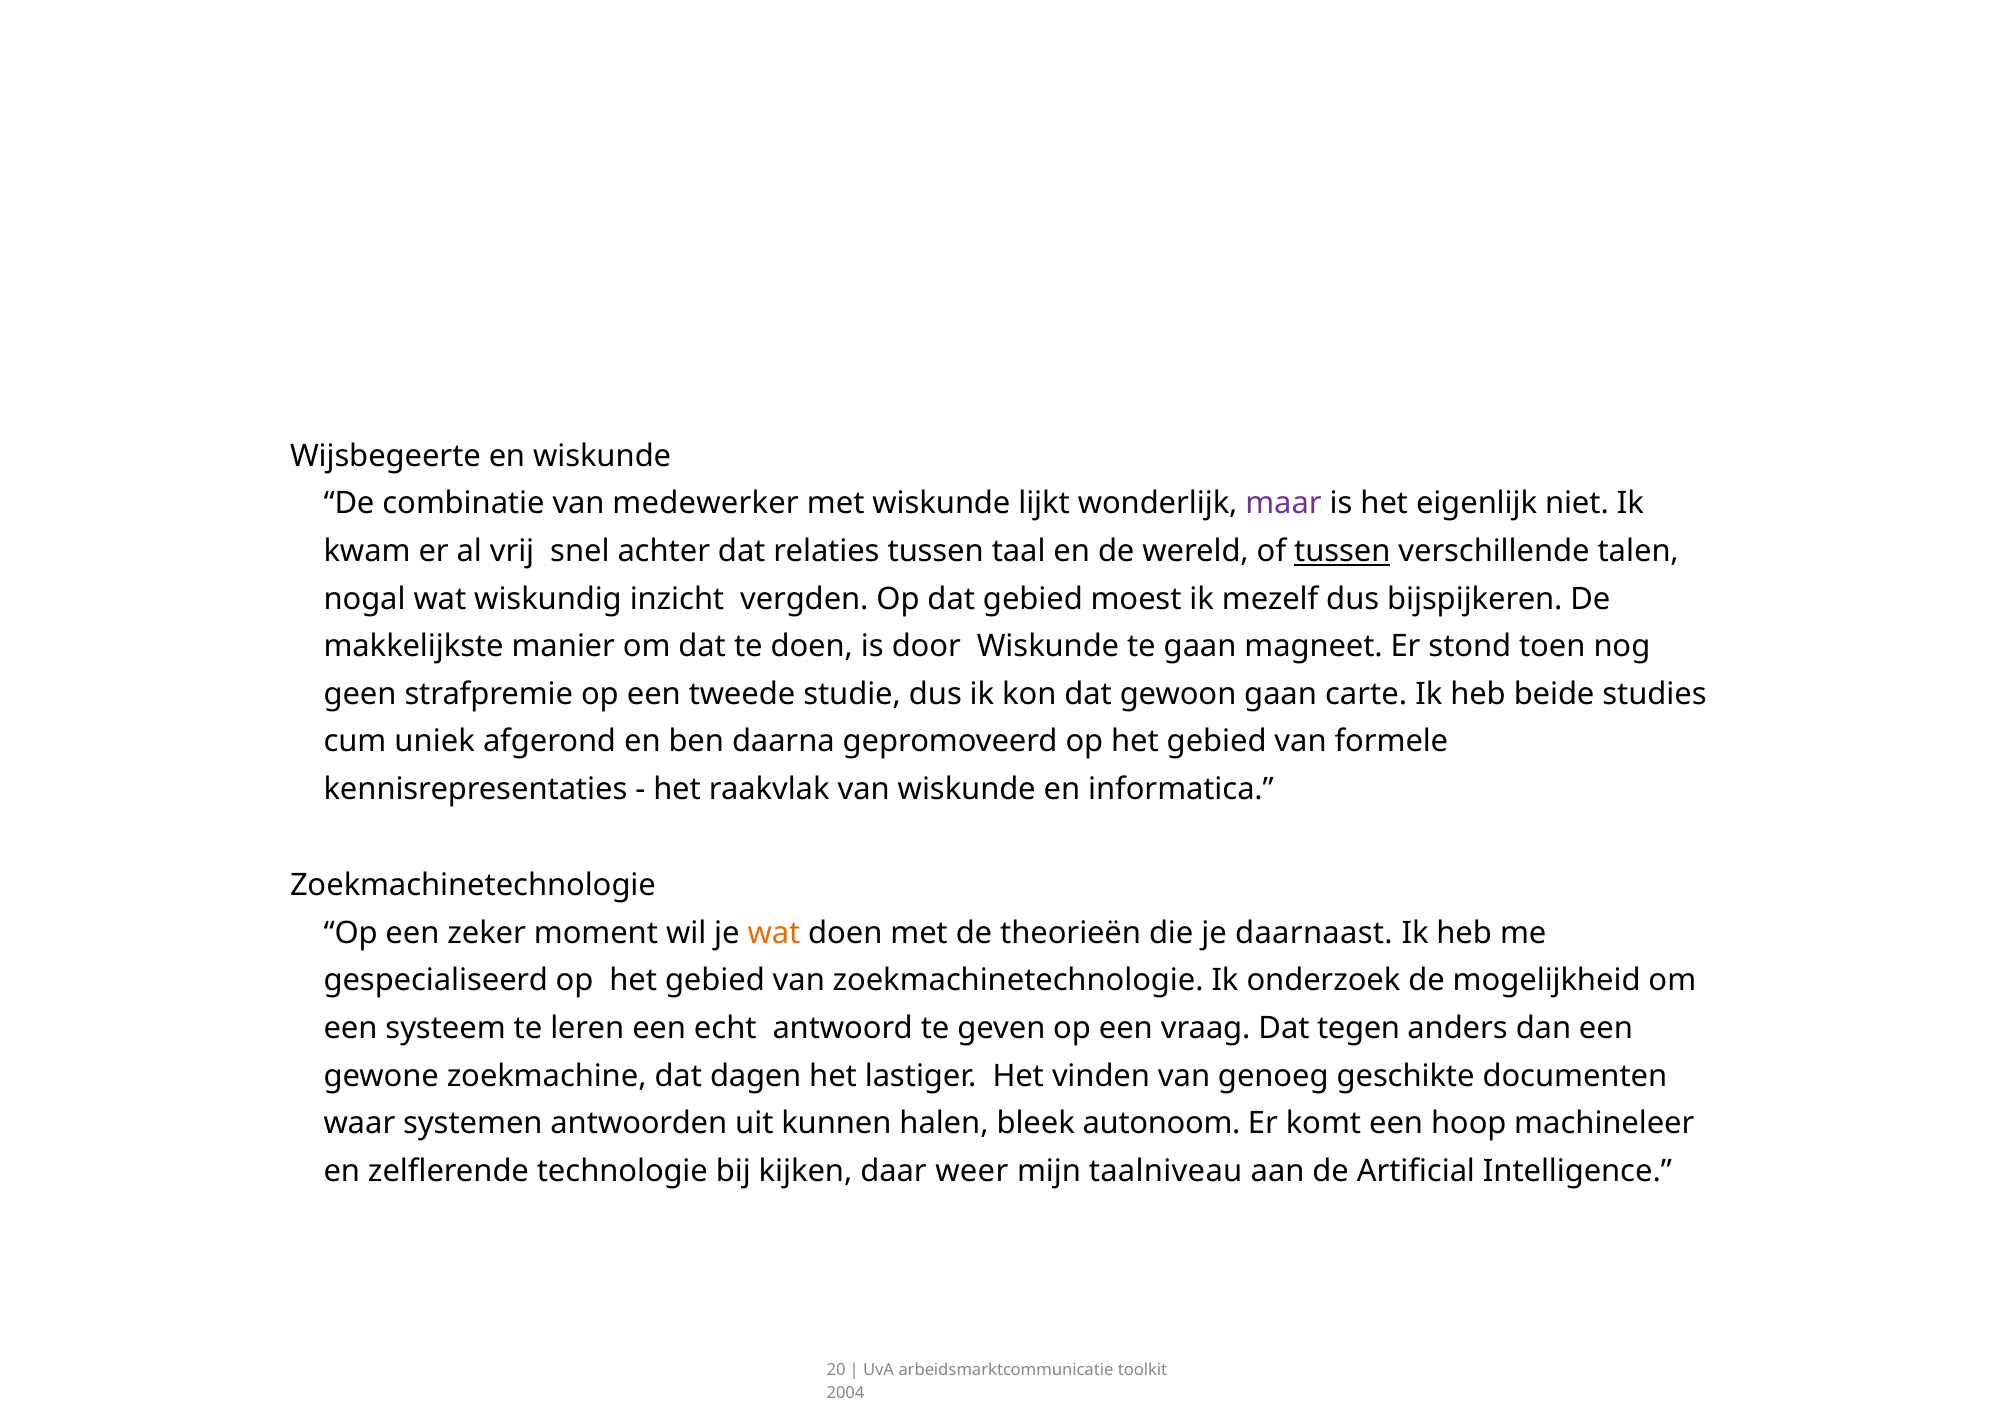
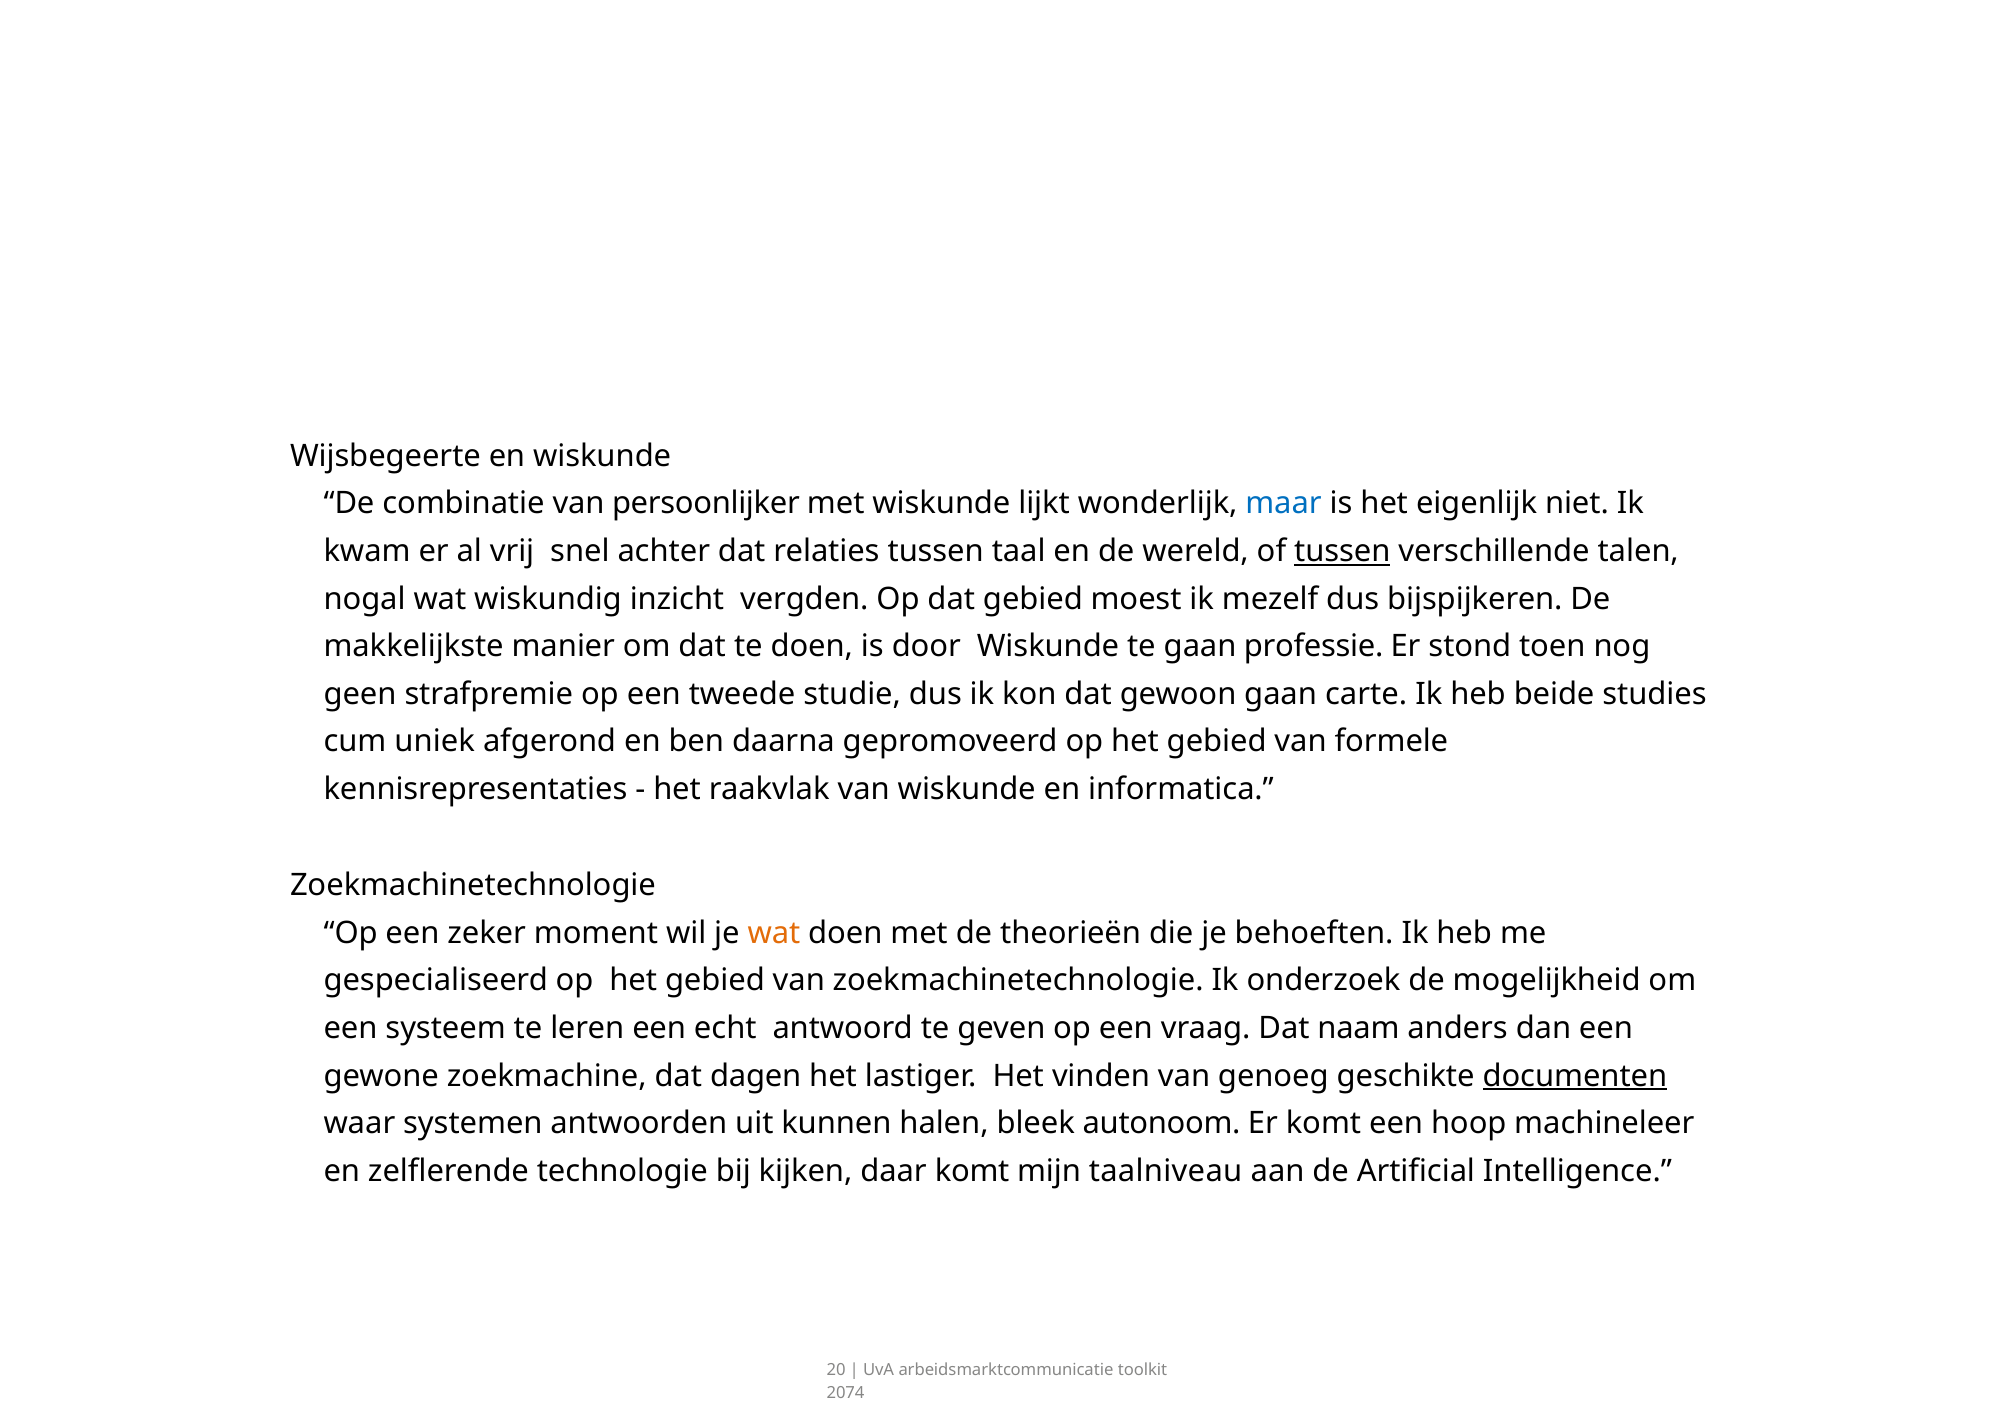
medewerker: medewerker -> persoonlijker
maar colour: purple -> blue
magneet: magneet -> professie
daarnaast: daarnaast -> behoeften
tegen: tegen -> naam
documenten underline: none -> present
daar weer: weer -> komt
2004: 2004 -> 2074
